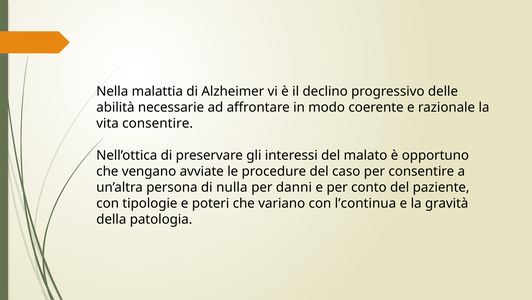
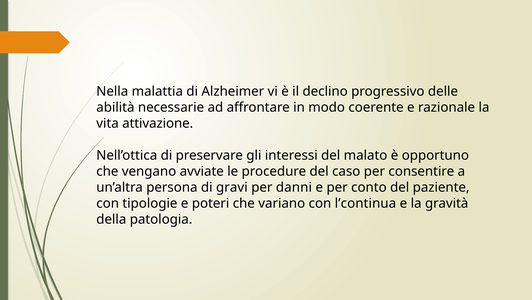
vita consentire: consentire -> attivazione
nulla: nulla -> gravi
